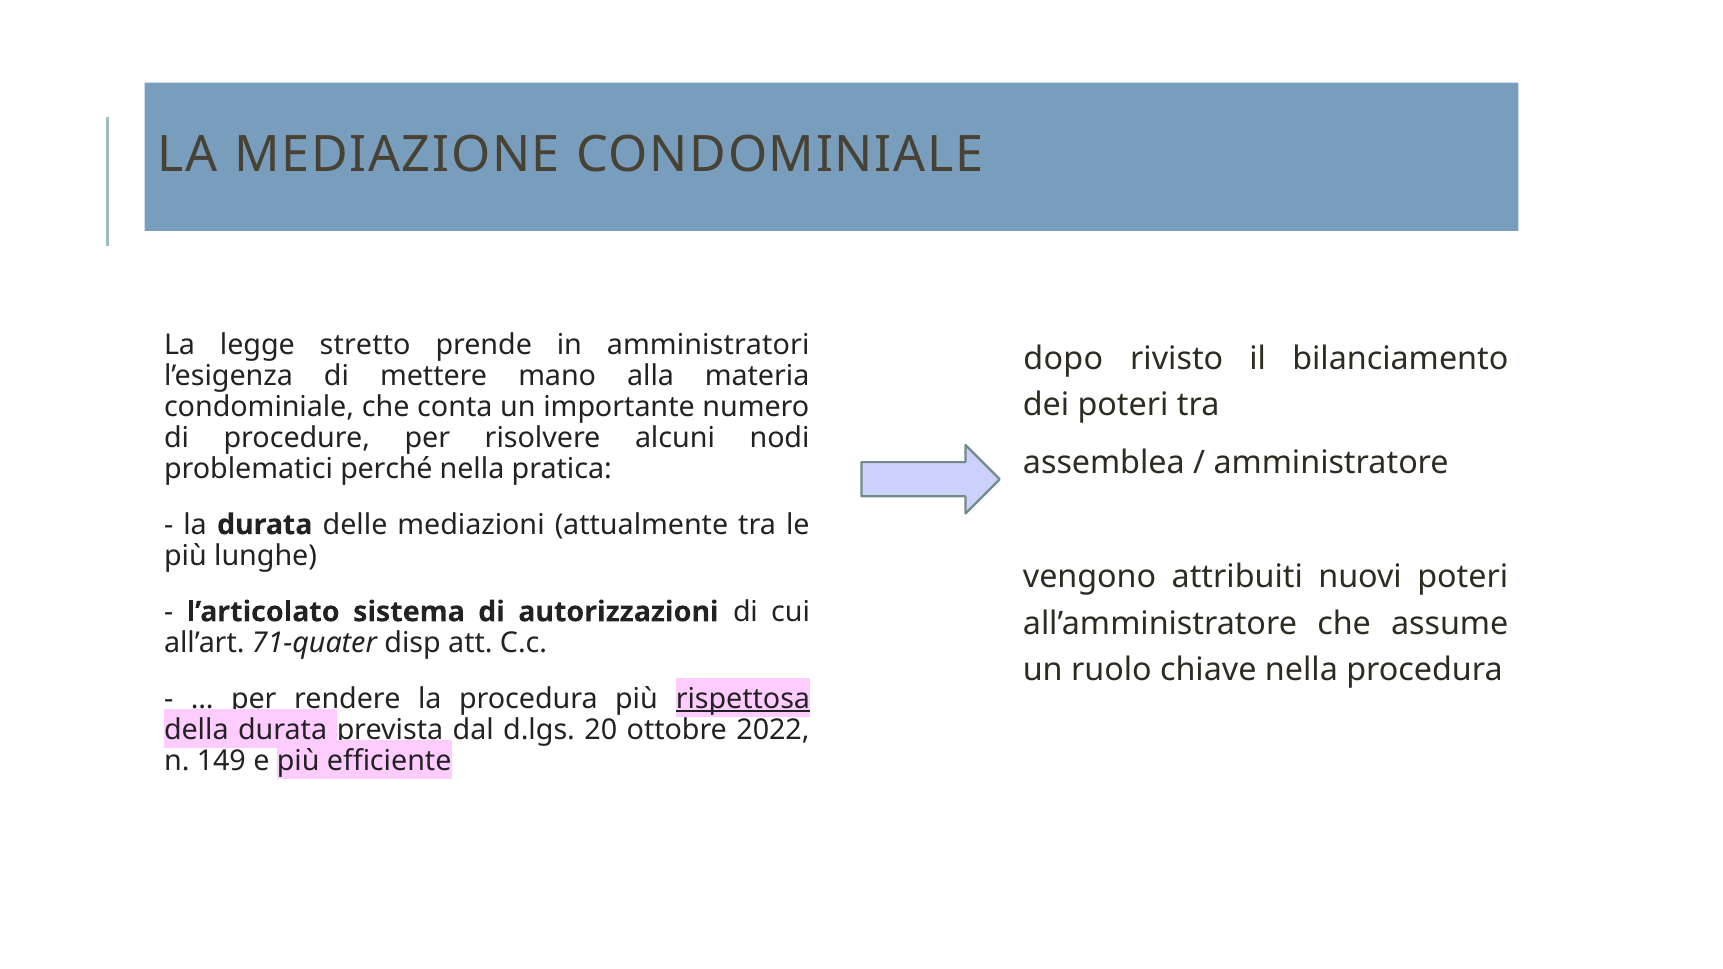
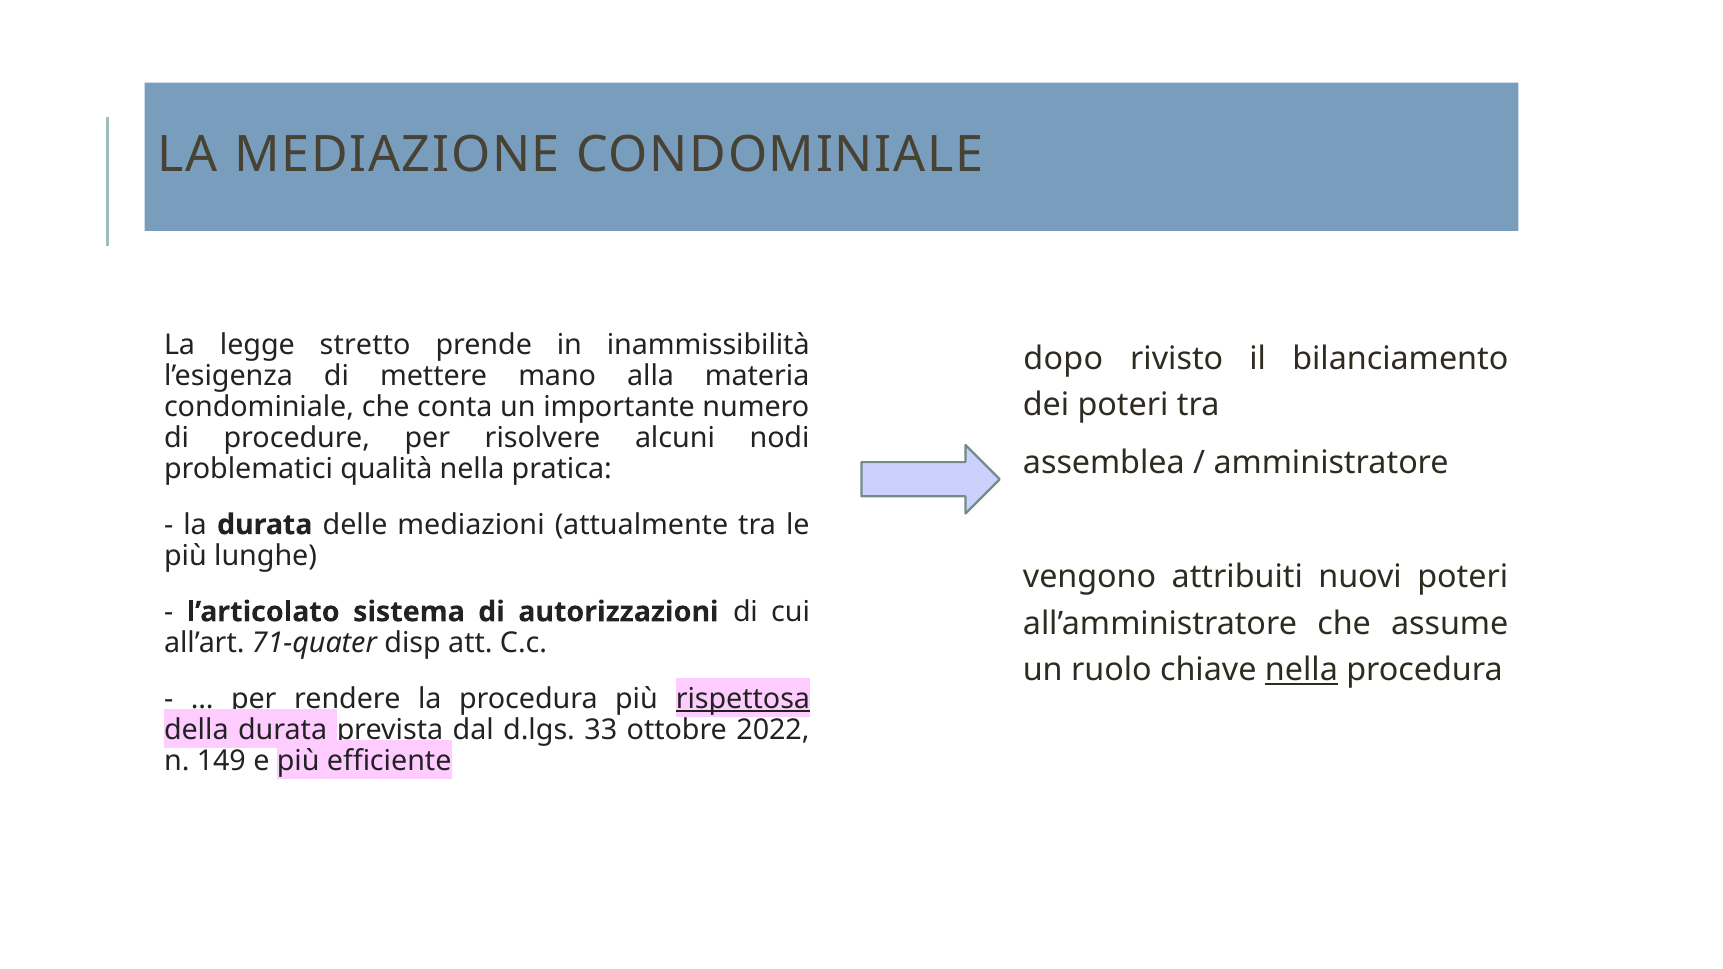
amministratori: amministratori -> inammissibilità
perché: perché -> qualità
nella at (1301, 670) underline: none -> present
20: 20 -> 33
